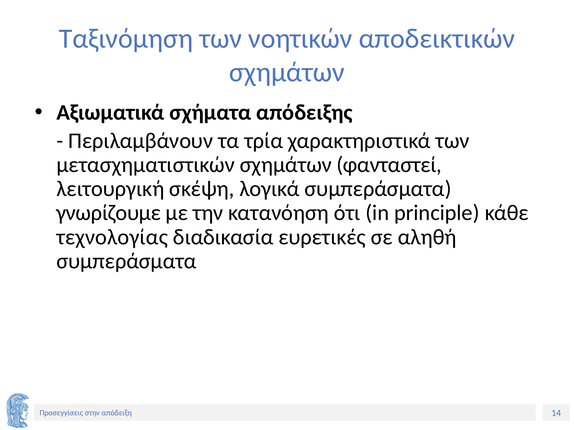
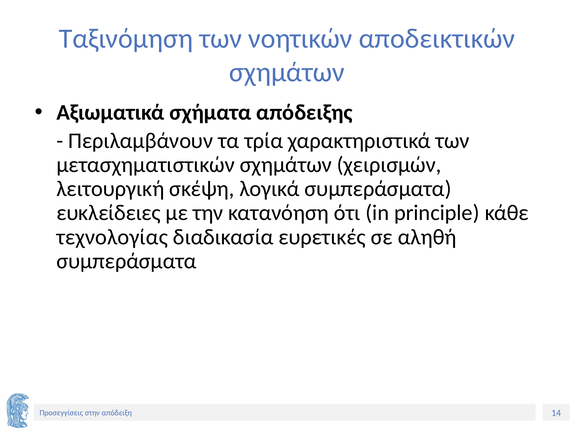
φανταστεί: φανταστεί -> χειρισμών
γνωρίζουμε: γνωρίζουμε -> ευκλείδειες
